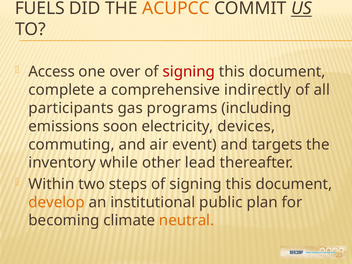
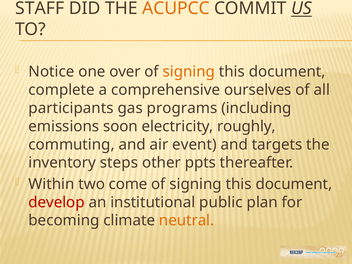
FUELS: FUELS -> STAFF
Access: Access -> Notice
signing at (189, 72) colour: red -> orange
indirectly: indirectly -> ourselves
devices: devices -> roughly
while: while -> steps
lead: lead -> ppts
steps: steps -> come
develop colour: orange -> red
